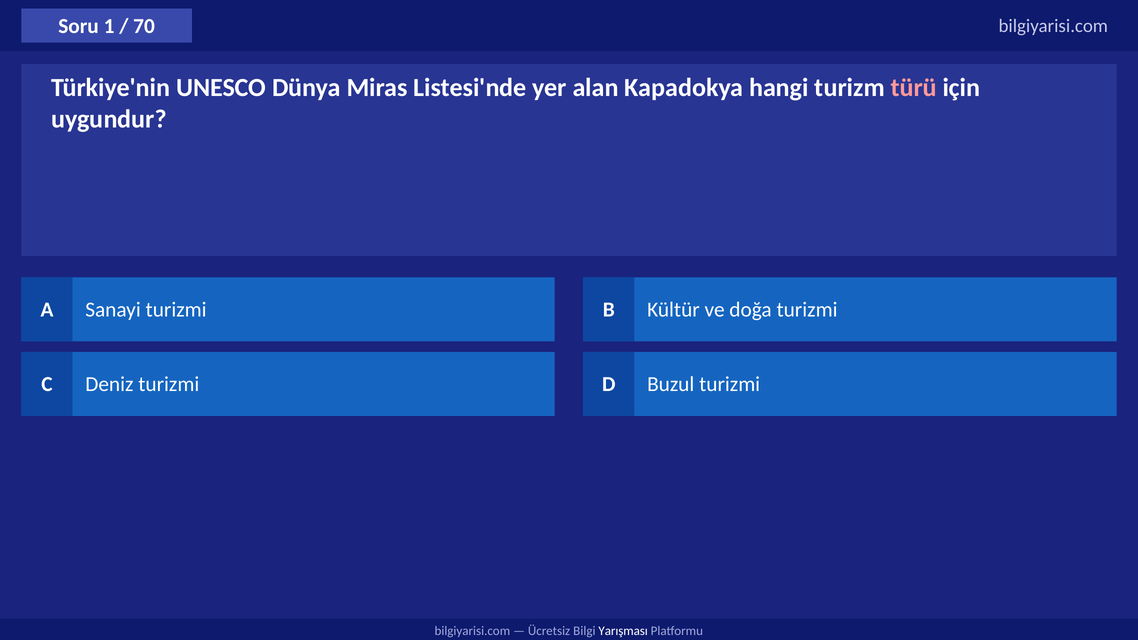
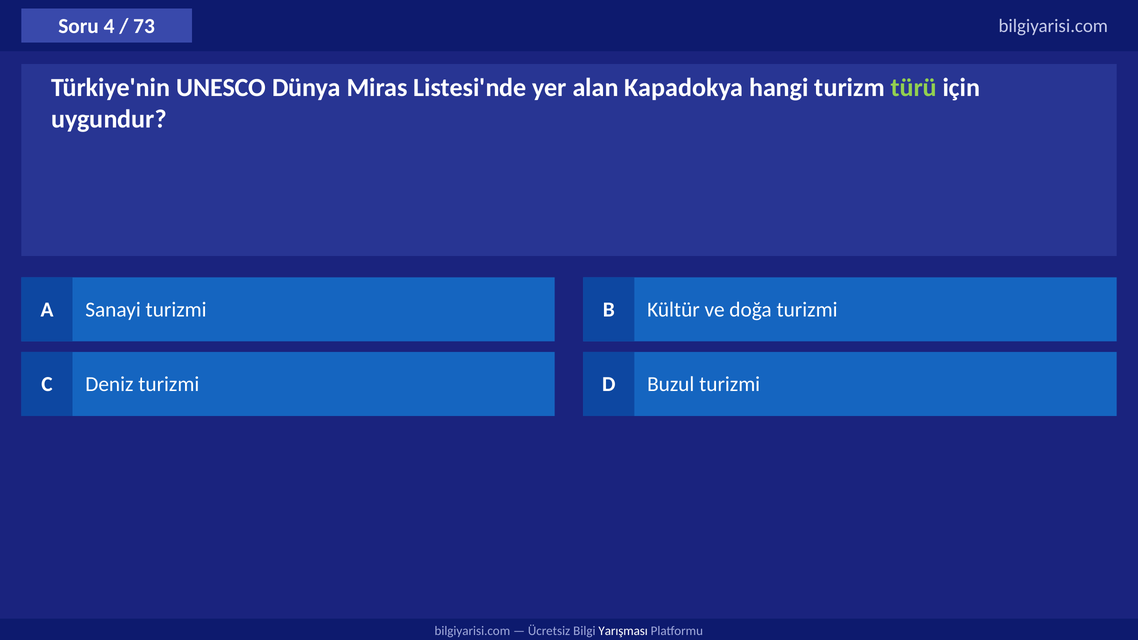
1: 1 -> 4
70: 70 -> 73
türü colour: pink -> light green
